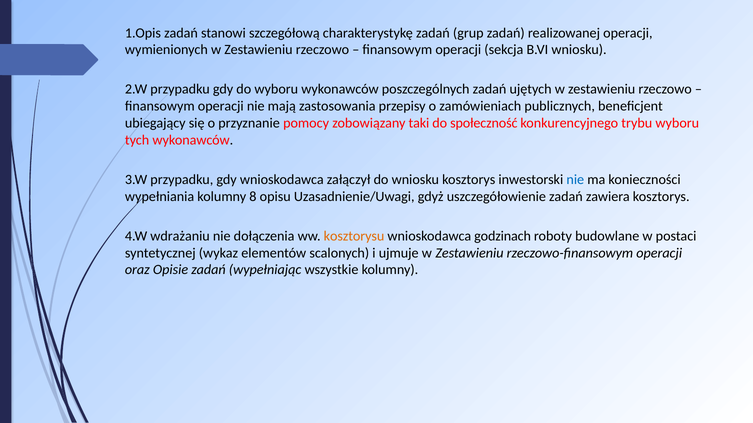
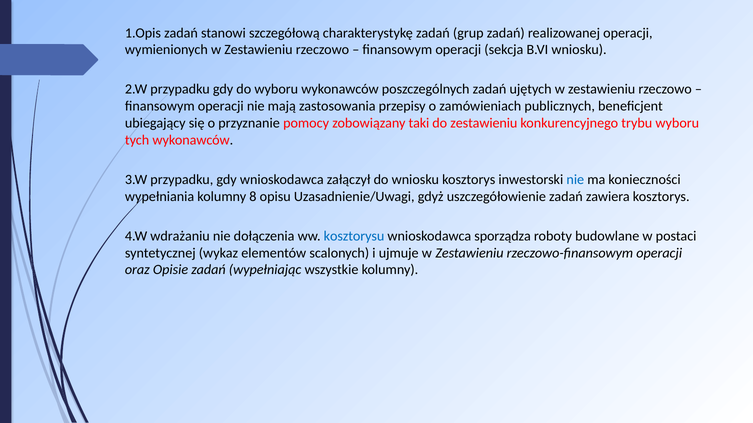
do społeczność: społeczność -> zestawieniu
kosztorysu colour: orange -> blue
godzinach: godzinach -> sporządza
